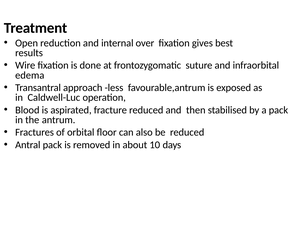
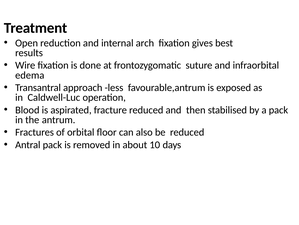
over: over -> arch
